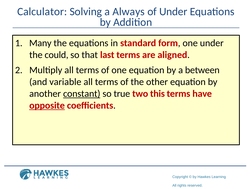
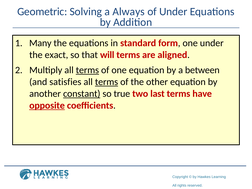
Calculator: Calculator -> Geometric
could: could -> exact
last: last -> will
terms at (87, 70) underline: none -> present
variable: variable -> satisfies
terms at (107, 82) underline: none -> present
this: this -> last
